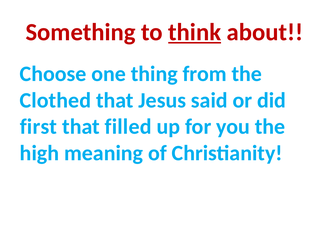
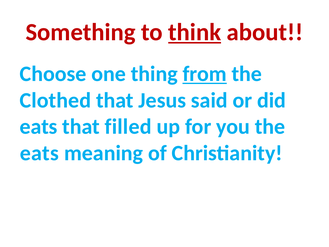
from underline: none -> present
first at (38, 127): first -> eats
high at (39, 153): high -> eats
